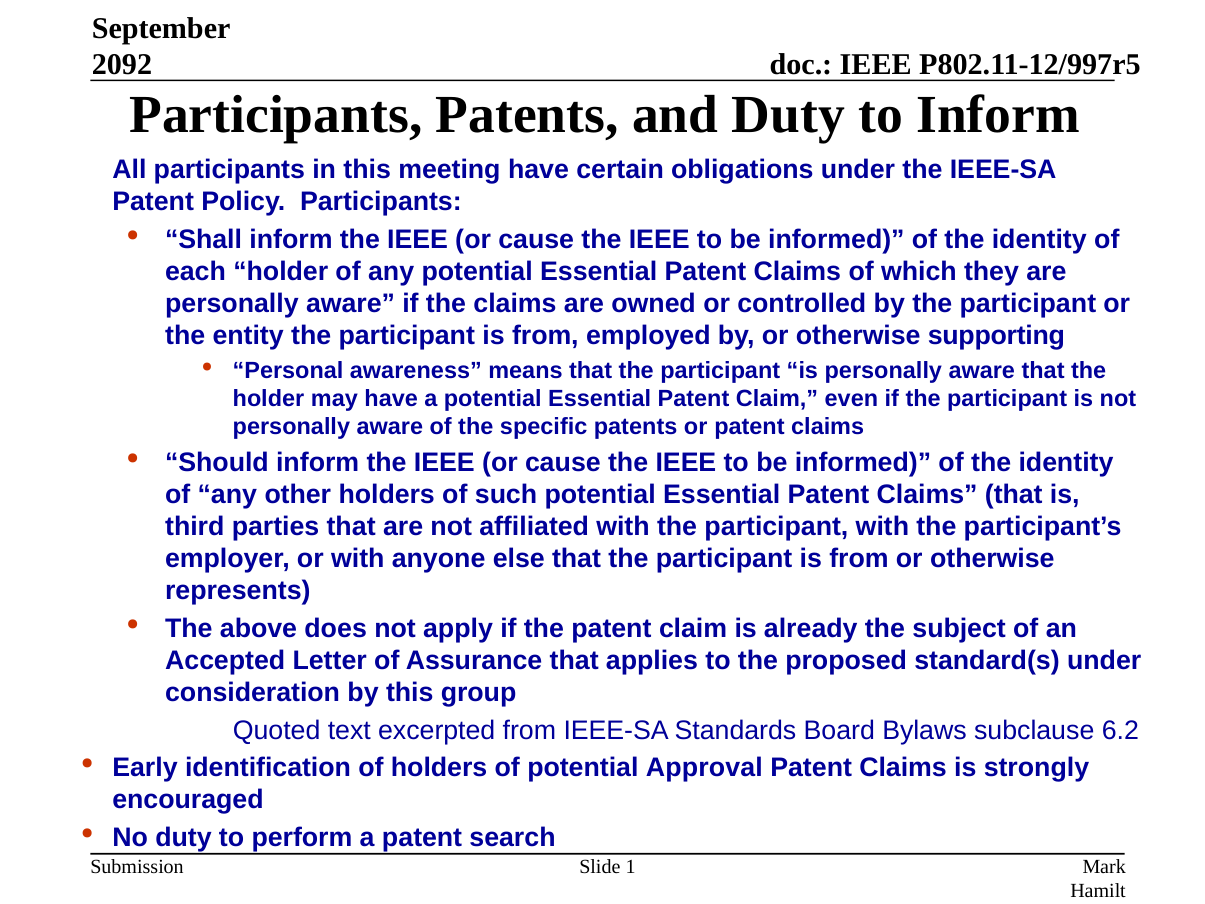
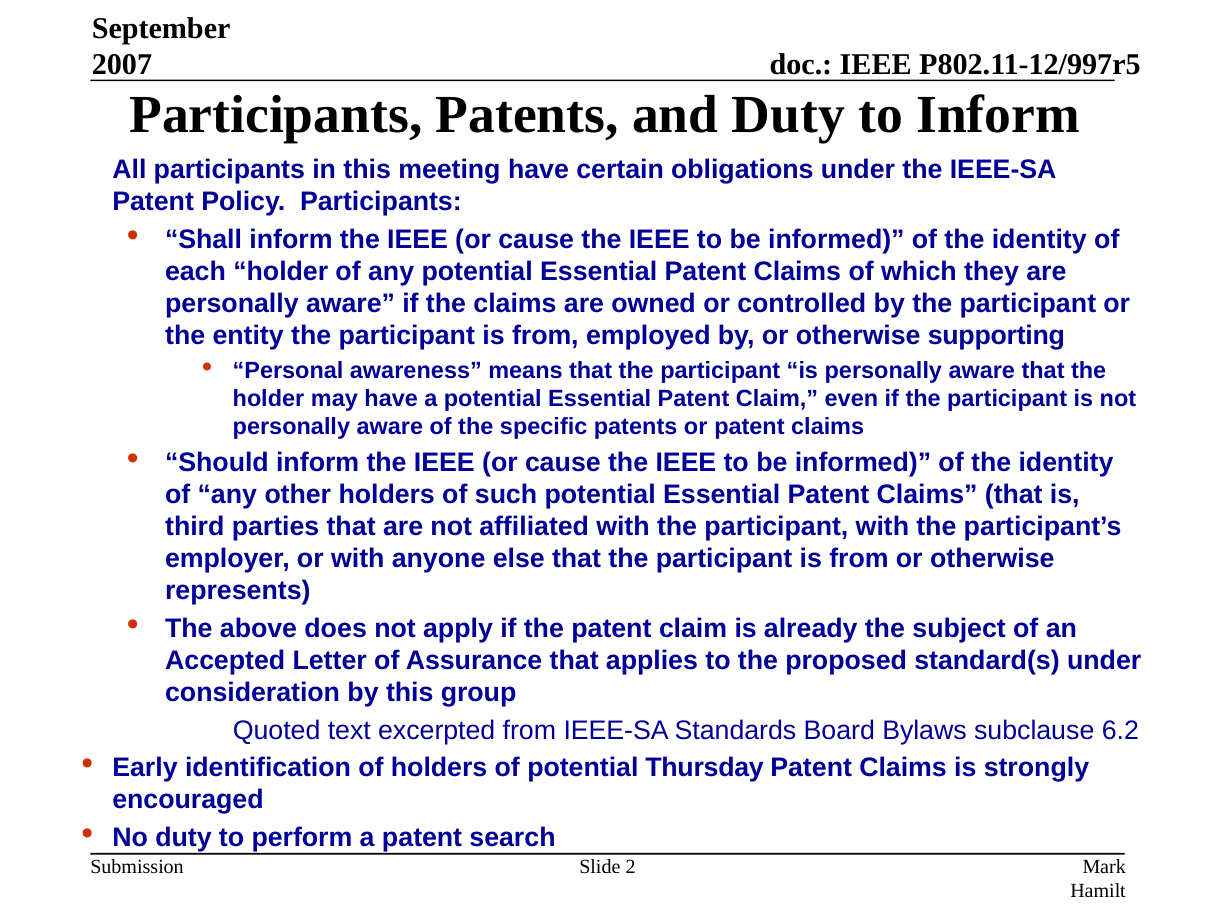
2092: 2092 -> 2007
Approval: Approval -> Thursday
1: 1 -> 2
